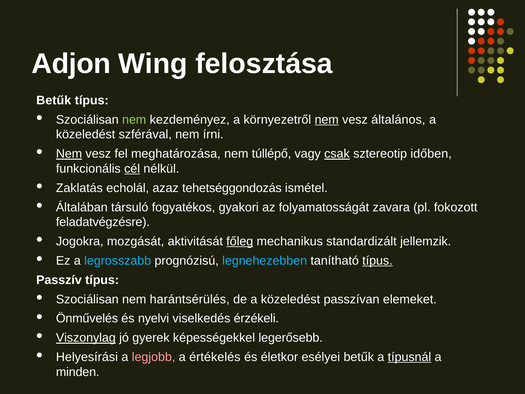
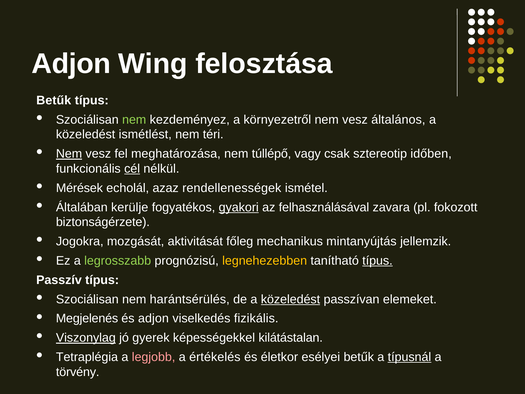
nem at (327, 120) underline: present -> none
szférával: szférával -> ismétlést
írni: írni -> téri
csak underline: present -> none
Zaklatás: Zaklatás -> Mérések
tehetséggondozás: tehetséggondozás -> rendellenességek
társuló: társuló -> kerülje
gyakori underline: none -> present
folyamatosságát: folyamatosságát -> felhasználásával
feladatvégzésre: feladatvégzésre -> biztonságérzete
főleg underline: present -> none
standardizált: standardizált -> mintanyújtás
legrosszabb colour: light blue -> light green
legnehezebben colour: light blue -> yellow
közeledést at (290, 299) underline: none -> present
Önművelés: Önművelés -> Megjelenés
és nyelvi: nyelvi -> adjon
érzékeli: érzékeli -> fizikális
legerősebb: legerősebb -> kilátástalan
Helyesírási: Helyesírási -> Tetraplégia
minden: minden -> törvény
